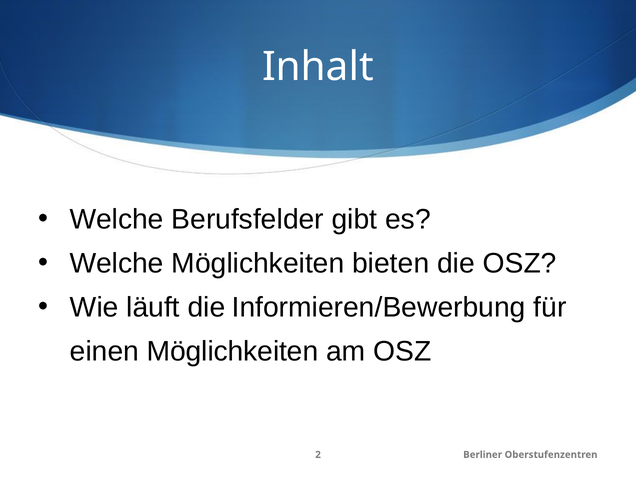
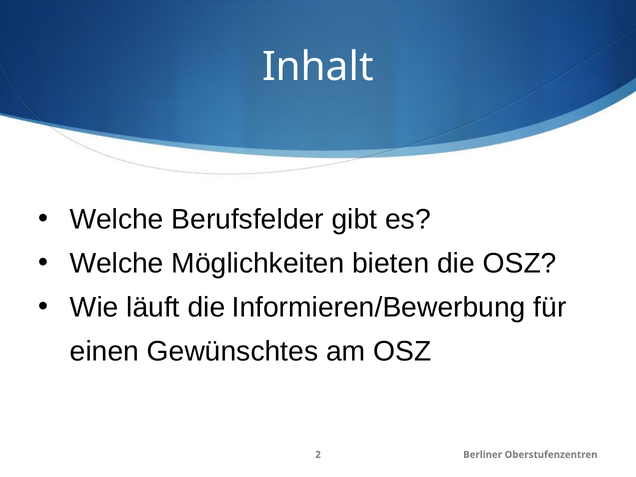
einen Möglichkeiten: Möglichkeiten -> Gewünschtes
